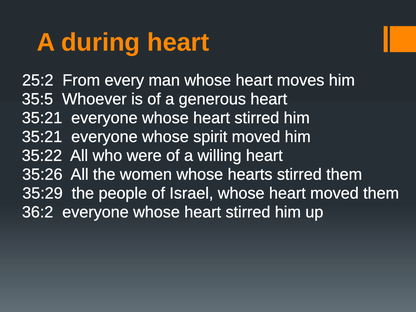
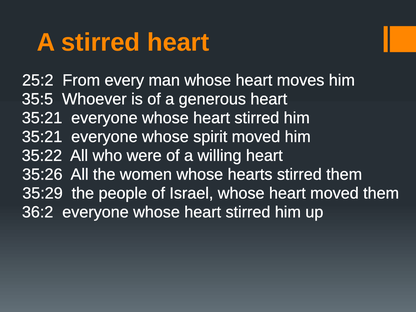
A during: during -> stirred
